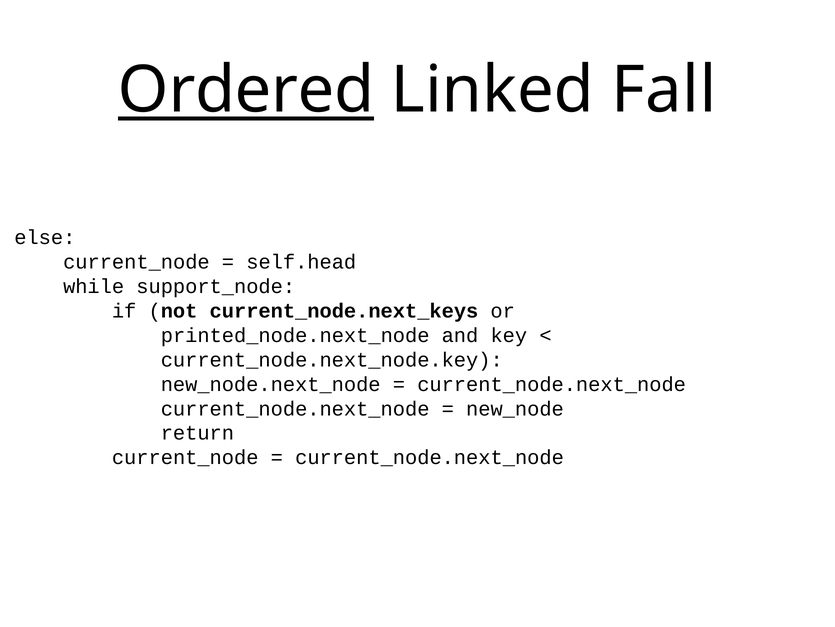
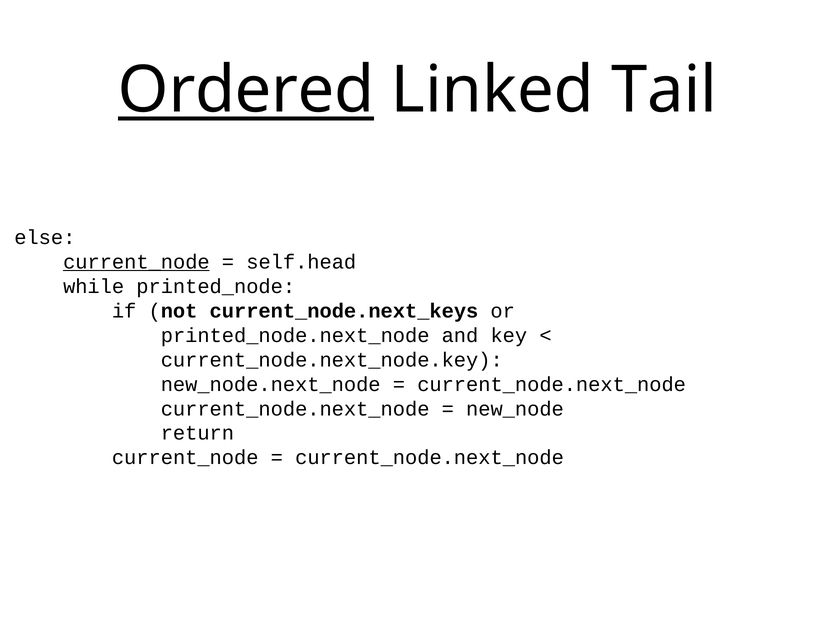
Fall: Fall -> Tail
current_node at (136, 262) underline: none -> present
support_node: support_node -> printed_node
